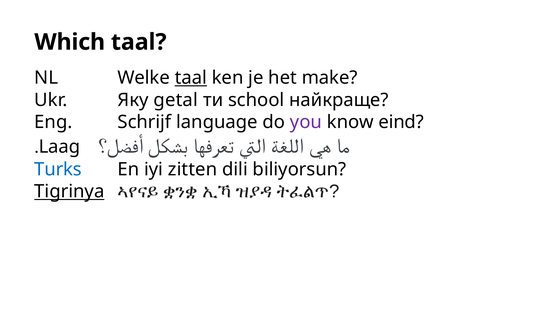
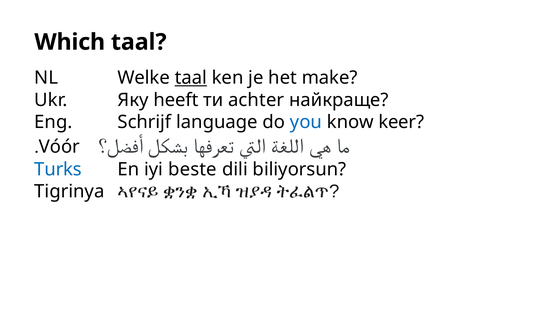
getal: getal -> heeft
school: school -> achter
you colour: purple -> blue
eind: eind -> keer
Laag: Laag -> Vóór
zitten: zitten -> beste
Tigrinya underline: present -> none
